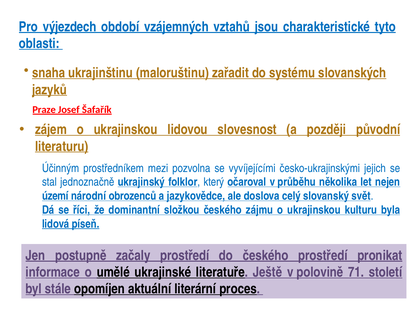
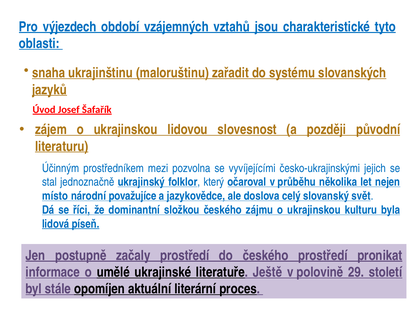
Praze: Praze -> Úvod
území: území -> místo
obrozenců: obrozenců -> považujíce
71: 71 -> 29
